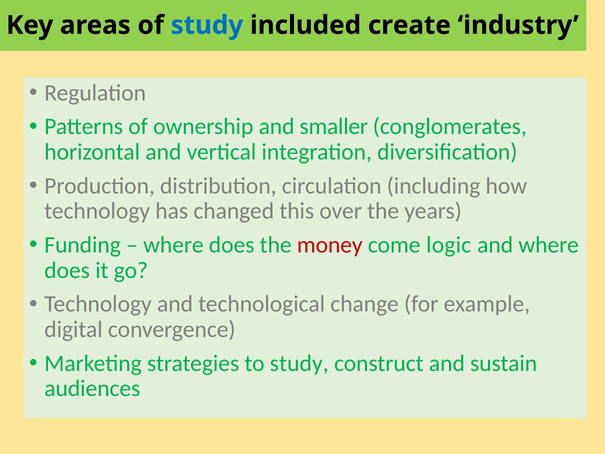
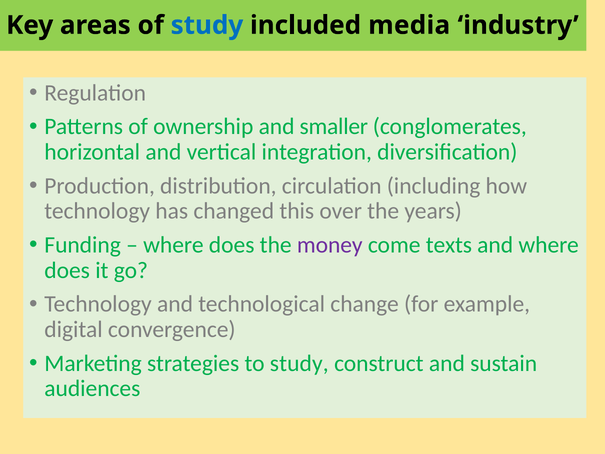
create: create -> media
money colour: red -> purple
logic: logic -> texts
